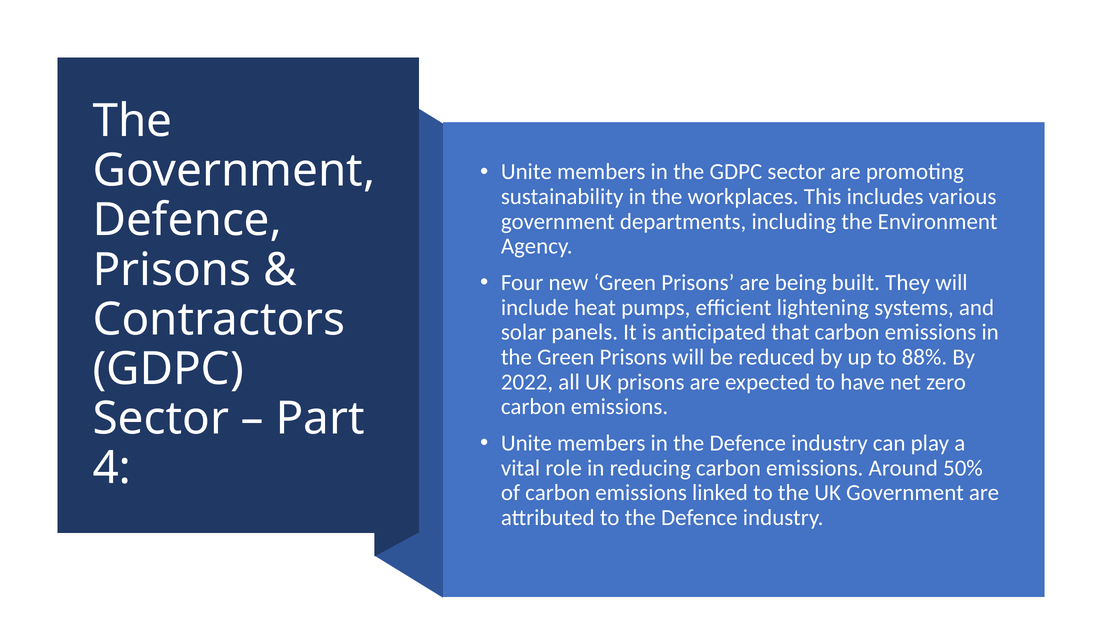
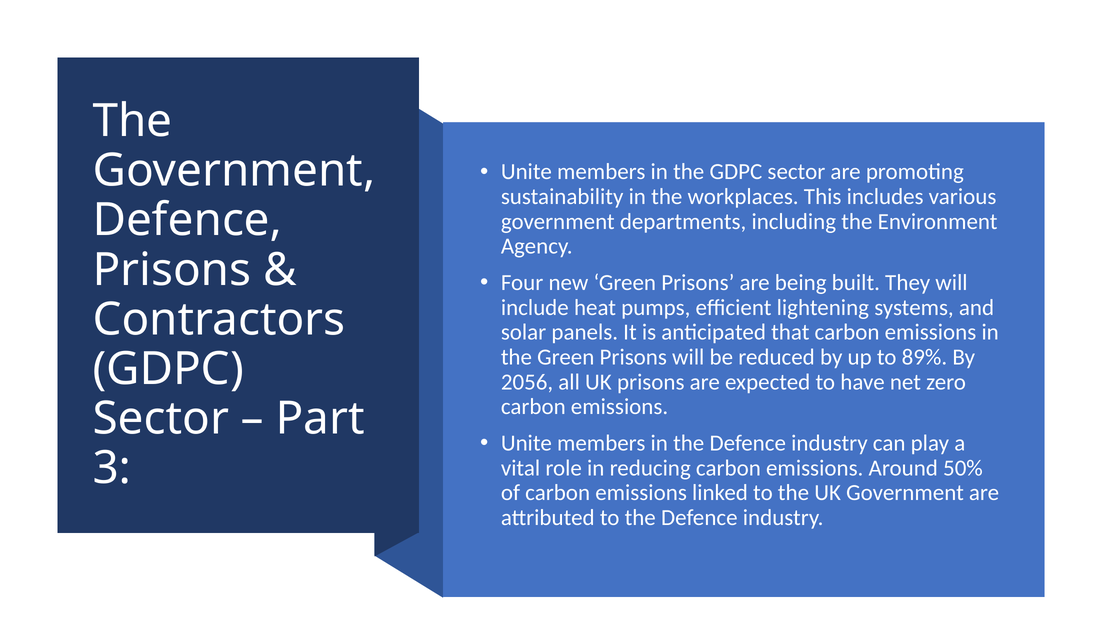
88%: 88% -> 89%
2022: 2022 -> 2056
4: 4 -> 3
